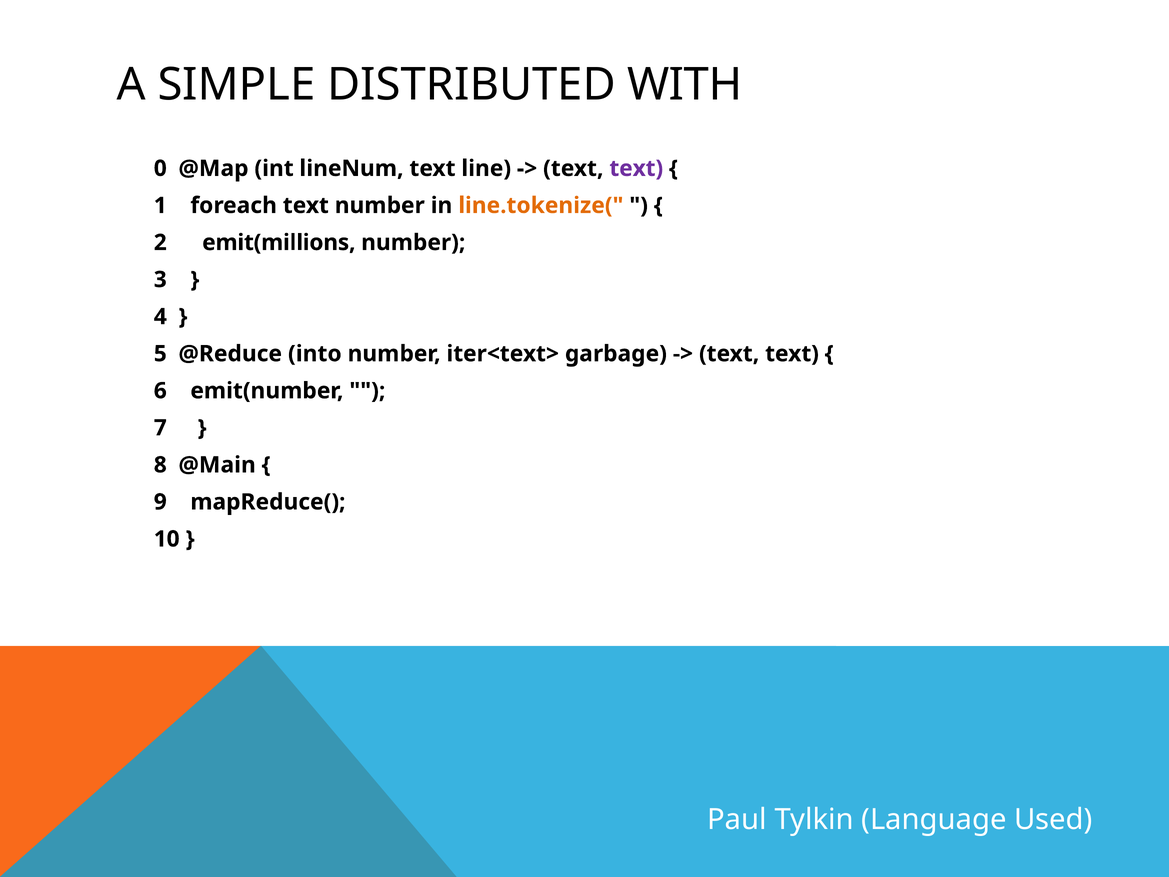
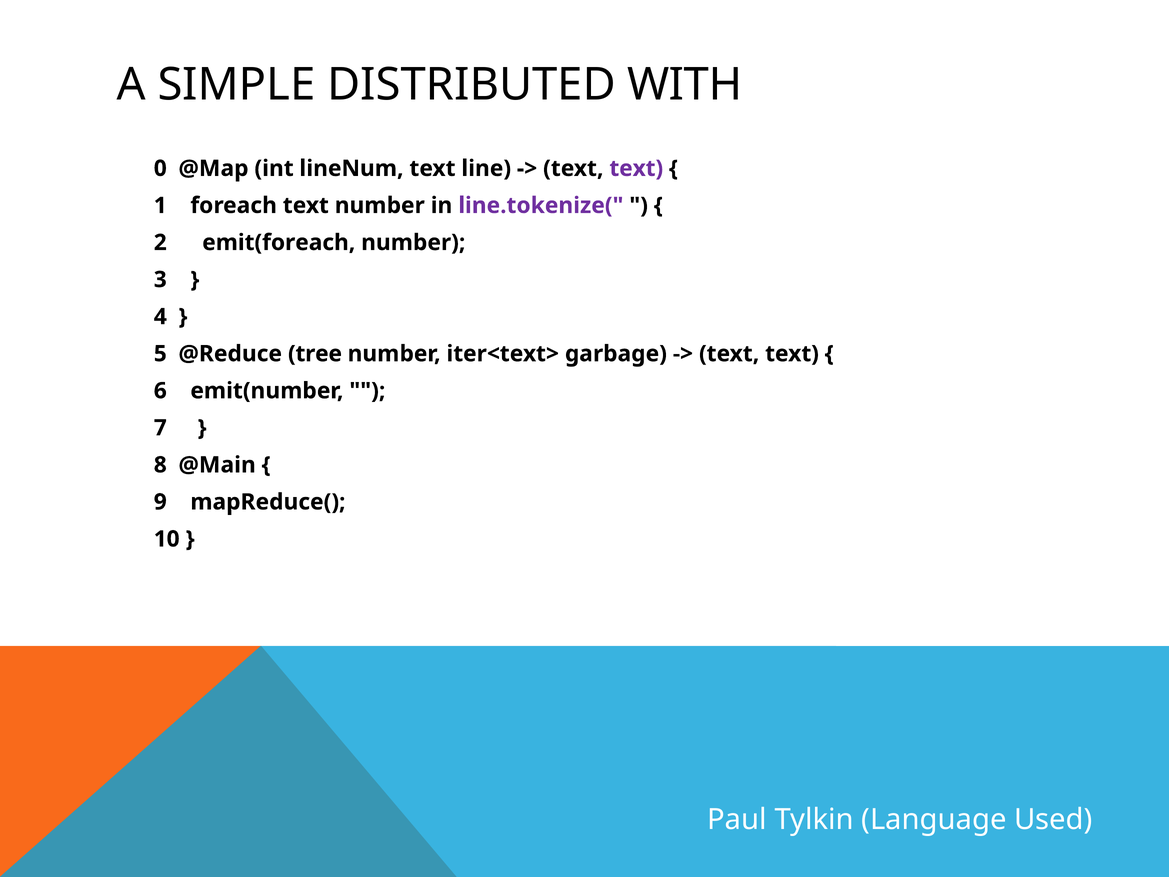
line.tokenize( colour: orange -> purple
emit(millions: emit(millions -> emit(foreach
into: into -> tree
